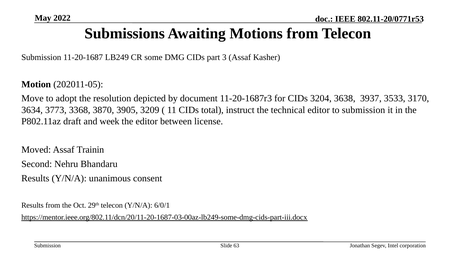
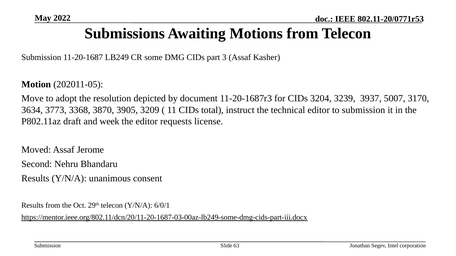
3638: 3638 -> 3239
3533: 3533 -> 5007
between: between -> requests
Trainin: Trainin -> Jerome
